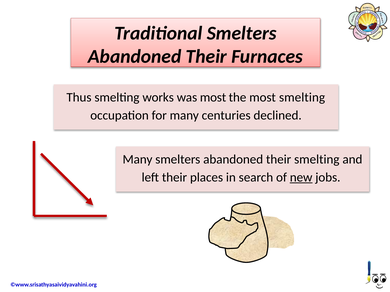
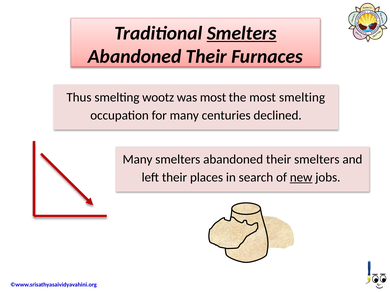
Smelters at (242, 33) underline: none -> present
works: works -> wootz
smelting at (317, 160): smelting -> smelters
